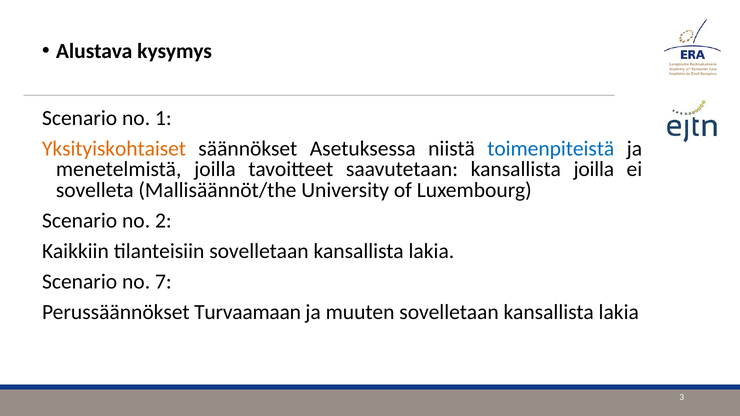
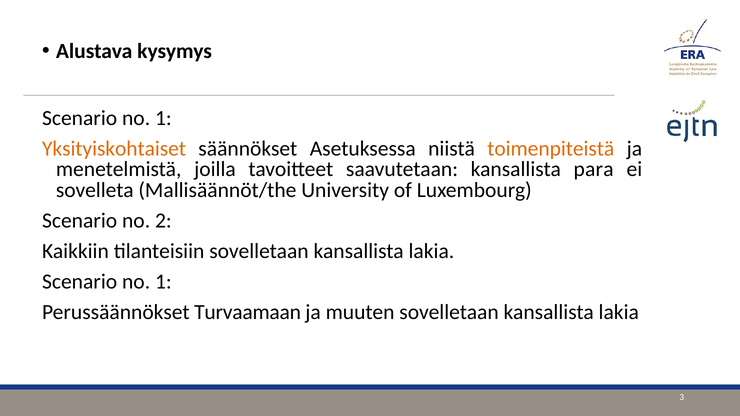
toimenpiteistä colour: blue -> orange
kansallista joilla: joilla -> para
7 at (163, 282): 7 -> 1
